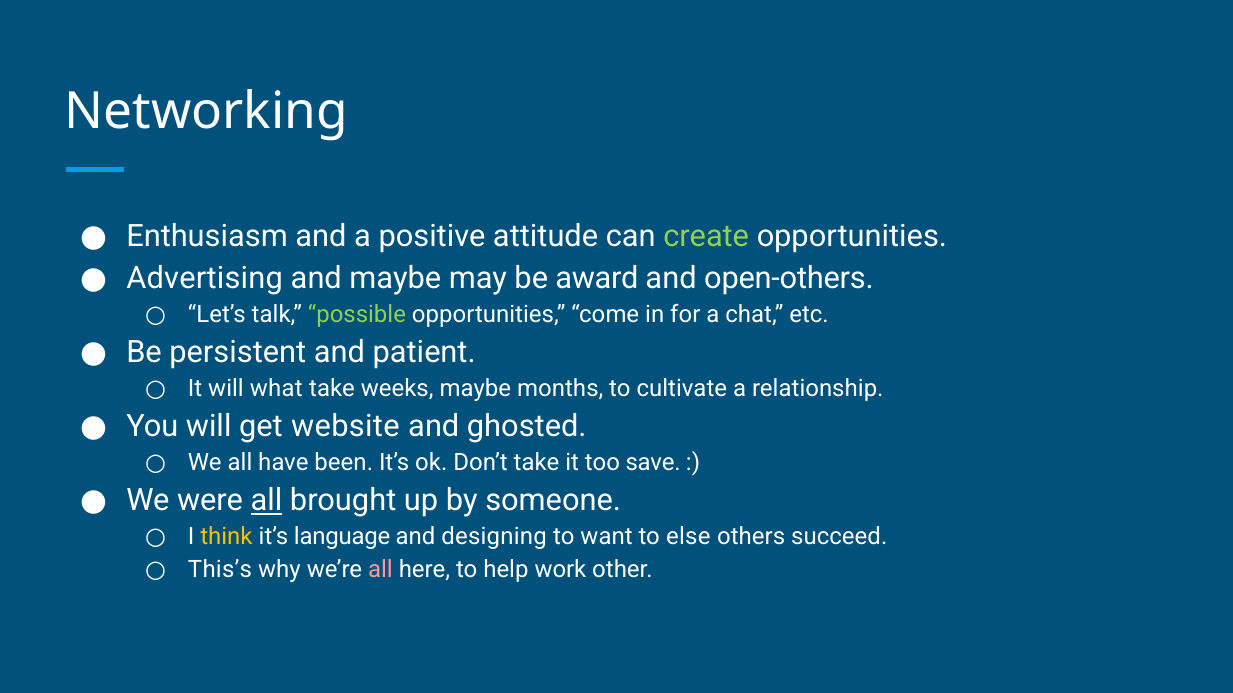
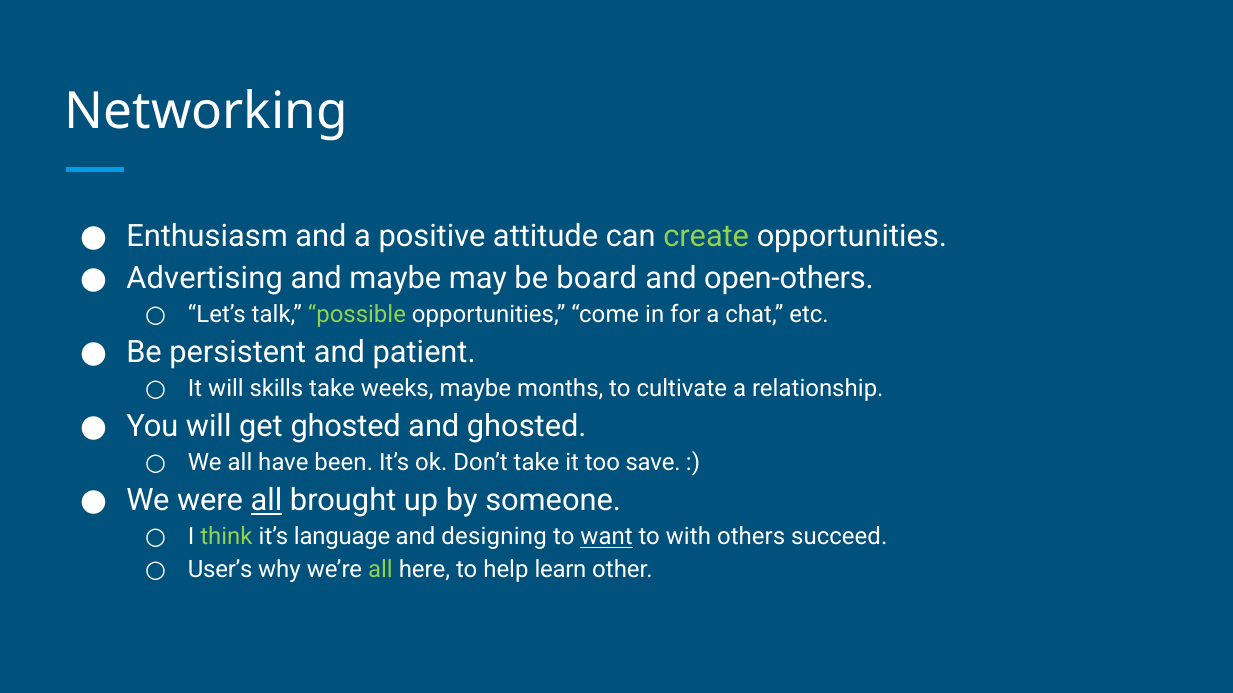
award: award -> board
what: what -> skills
get website: website -> ghosted
think colour: yellow -> light green
want underline: none -> present
else: else -> with
This’s: This’s -> User’s
all at (380, 570) colour: pink -> light green
work: work -> learn
